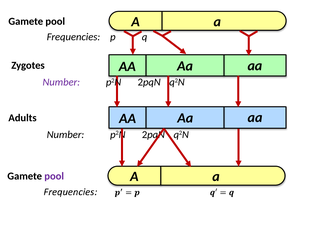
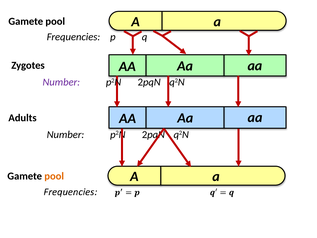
pool at (54, 176) colour: purple -> orange
